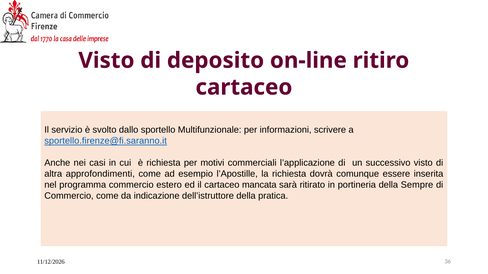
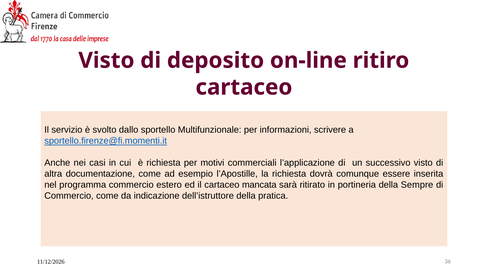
sportello.firenze@fi.saranno.it: sportello.firenze@fi.saranno.it -> sportello.firenze@fi.momenti.it
approfondimenti: approfondimenti -> documentazione
